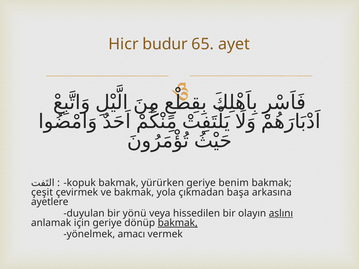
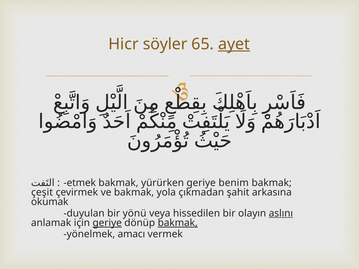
budur: budur -> söyler
ayet underline: none -> present
kopuk: kopuk -> etmek
başa: başa -> şahit
ayetlere: ayetlere -> okumak
geriye at (107, 223) underline: none -> present
